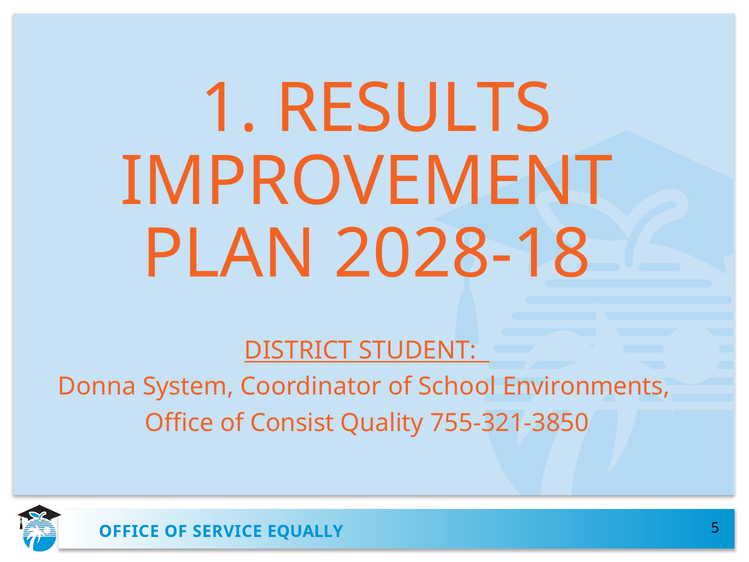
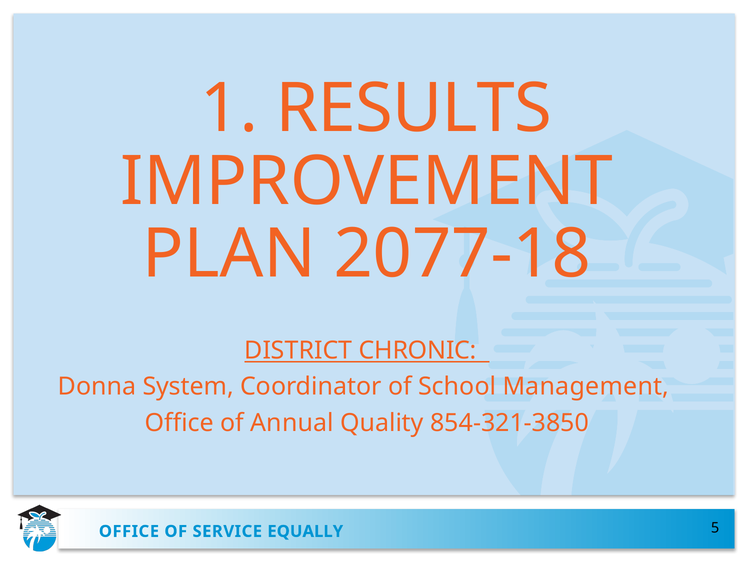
2028-18: 2028-18 -> 2077-18
STUDENT: STUDENT -> CHRONIC
Environments: Environments -> Management
Consist: Consist -> Annual
755-321-3850: 755-321-3850 -> 854-321-3850
